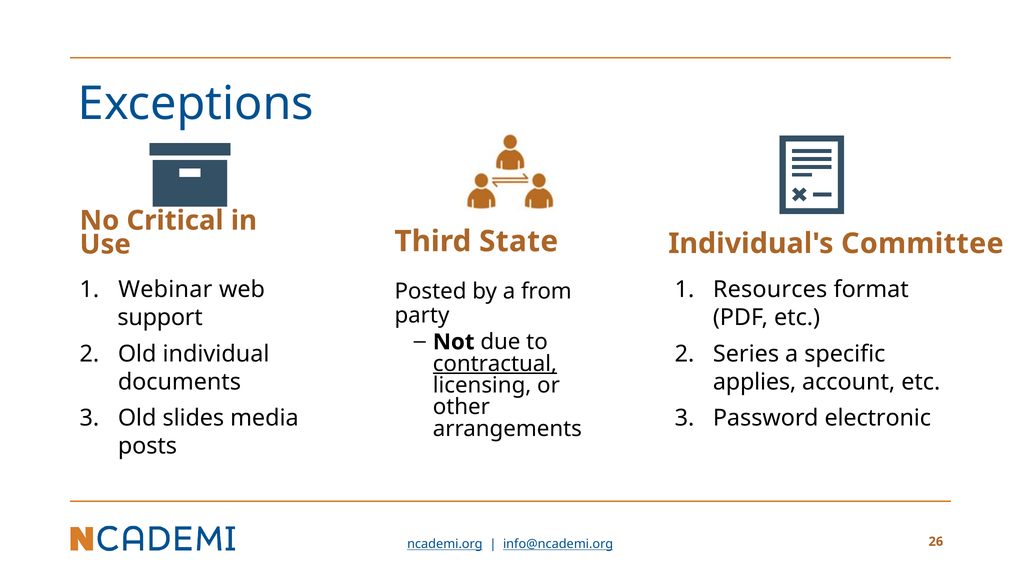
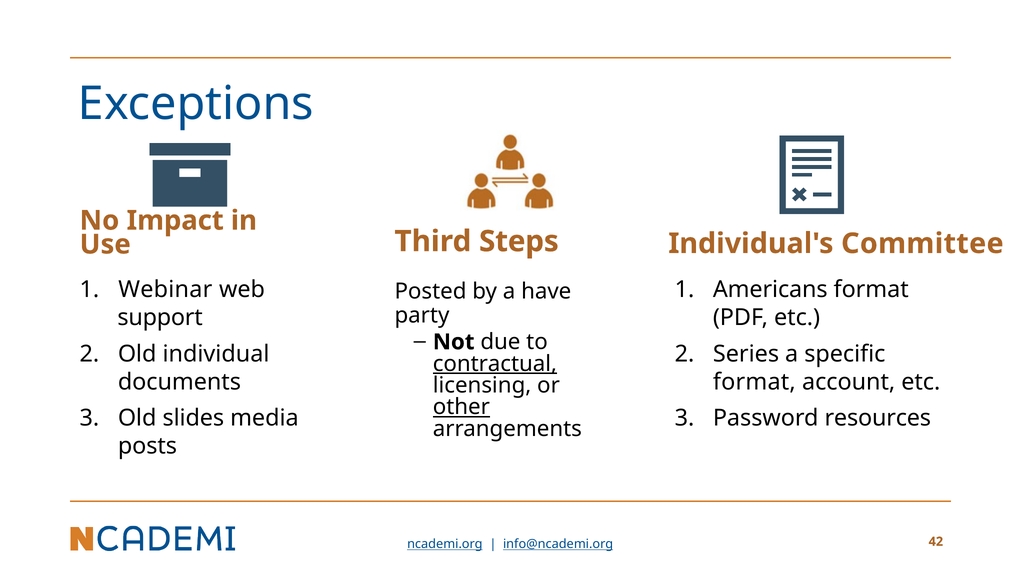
Critical: Critical -> Impact
State: State -> Steps
Resources: Resources -> Americans
from: from -> have
applies at (755, 382): applies -> format
other underline: none -> present
electronic: electronic -> resources
26: 26 -> 42
